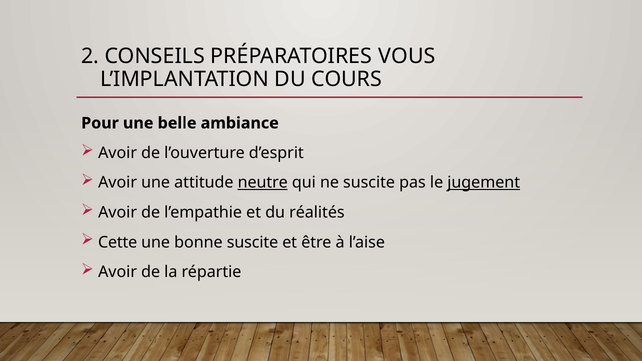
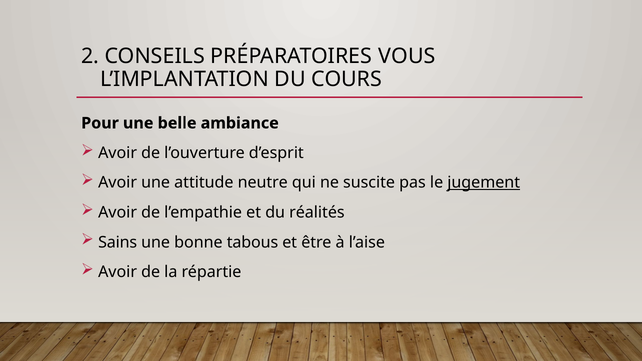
neutre underline: present -> none
Cette: Cette -> Sains
bonne suscite: suscite -> tabous
